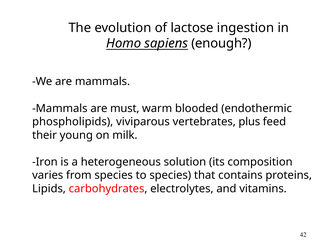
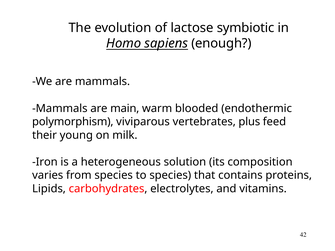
ingestion: ingestion -> symbiotic
must: must -> main
phospholipids: phospholipids -> polymorphism
